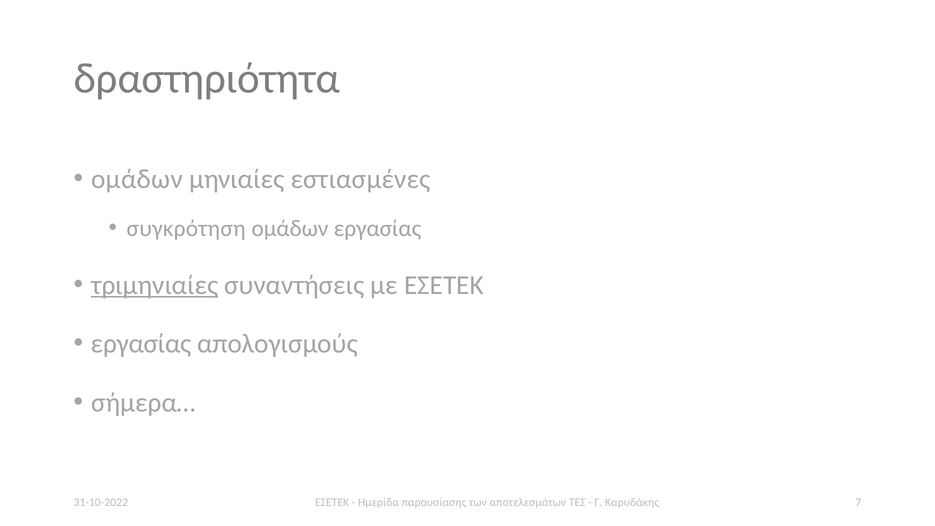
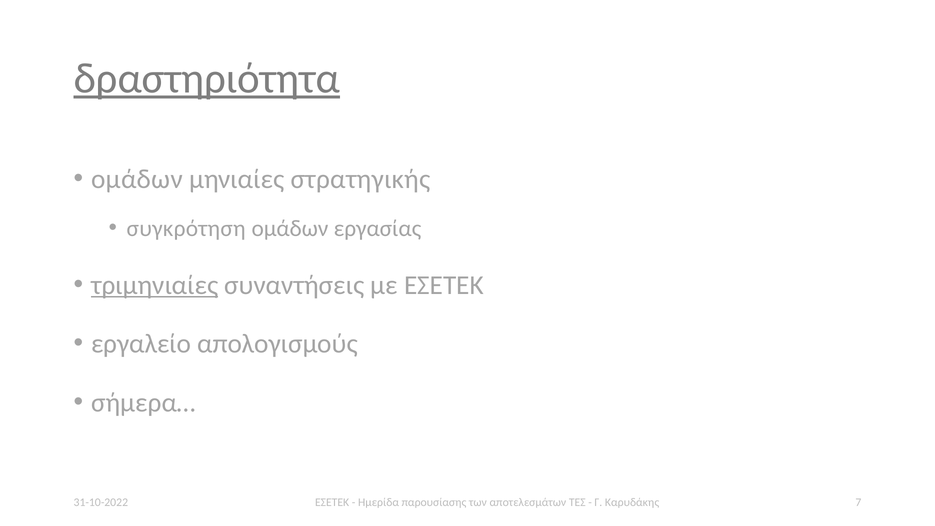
δραστηριότητα underline: none -> present
εστιασμένες: εστιασμένες -> στρατηγικής
εργασίας at (141, 344): εργασίας -> εργαλείο
